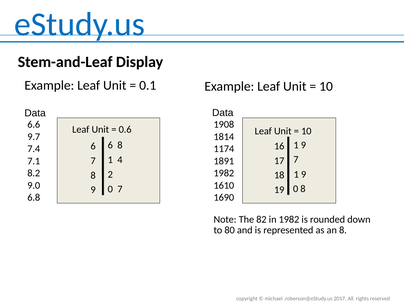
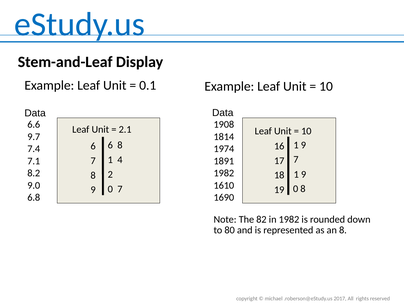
0.6: 0.6 -> 2.1
1174: 1174 -> 1974
